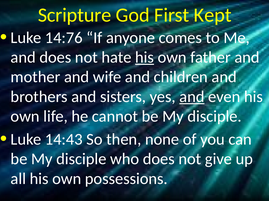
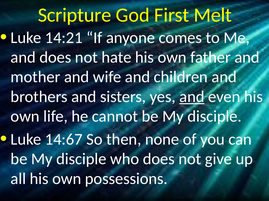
Kept: Kept -> Melt
14:76: 14:76 -> 14:21
his at (145, 58) underline: present -> none
14:43: 14:43 -> 14:67
